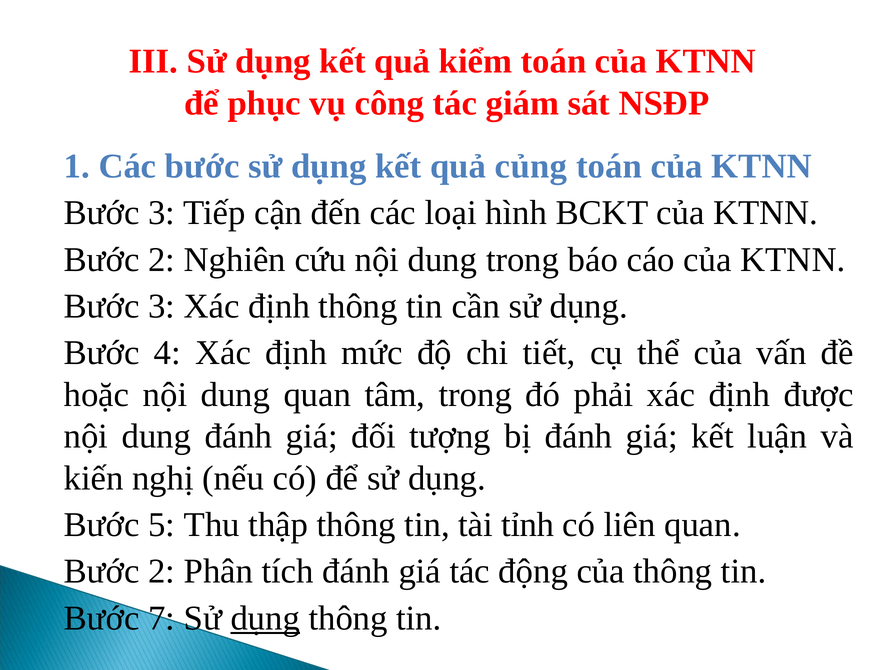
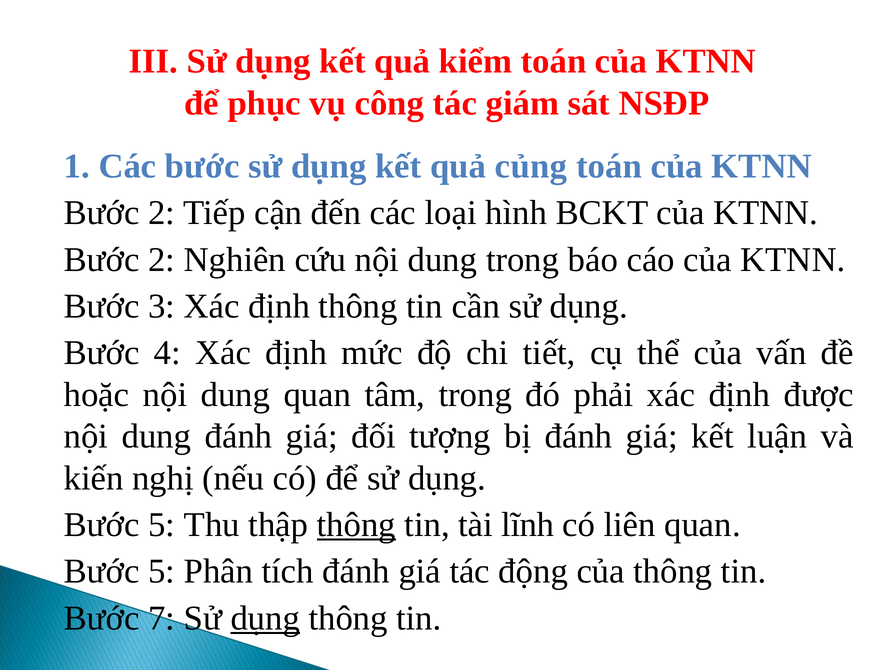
3 at (162, 213): 3 -> 2
thông at (356, 525) underline: none -> present
tỉnh: tỉnh -> lĩnh
2 at (162, 572): 2 -> 5
